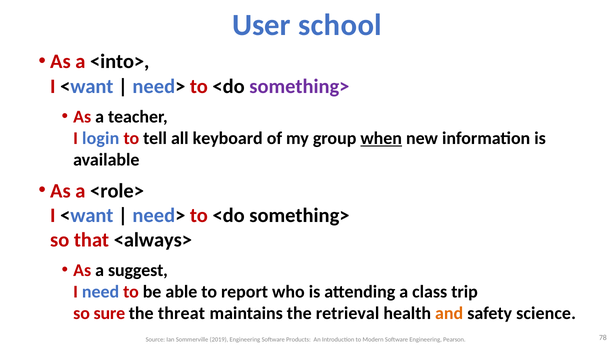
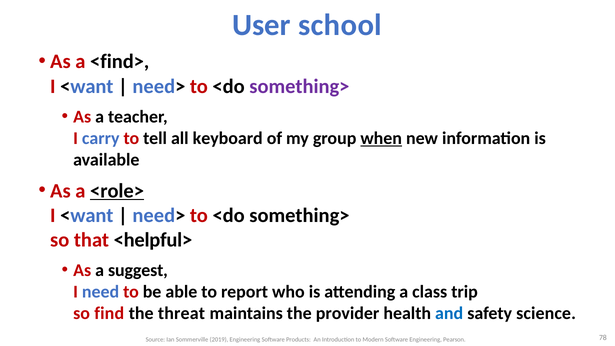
<into>: <into> -> <find>
login: login -> carry
<role> underline: none -> present
<always>: <always> -> <helpful>
sure: sure -> find
retrieval: retrieval -> provider
and colour: orange -> blue
